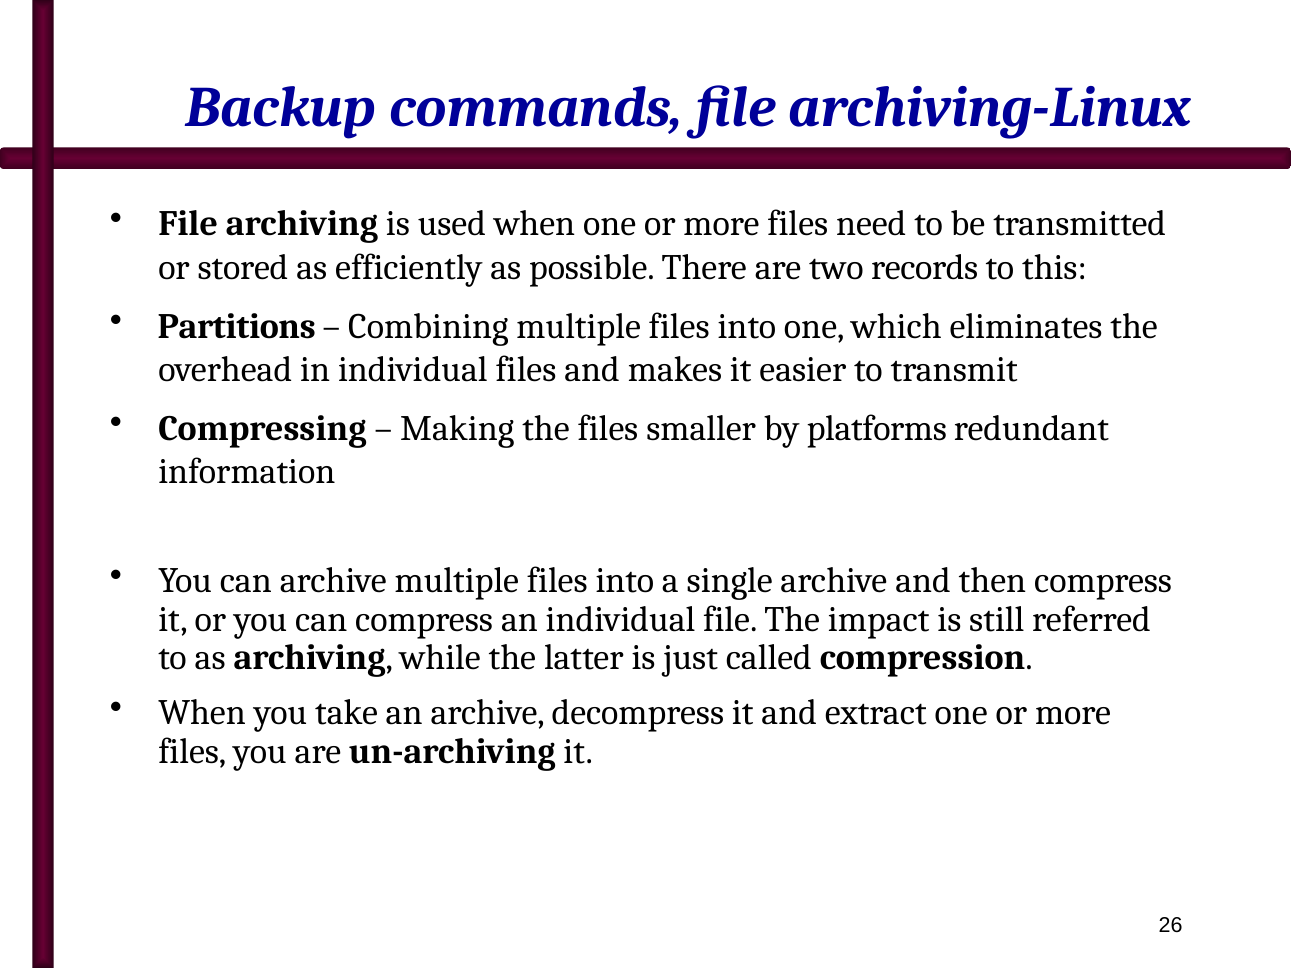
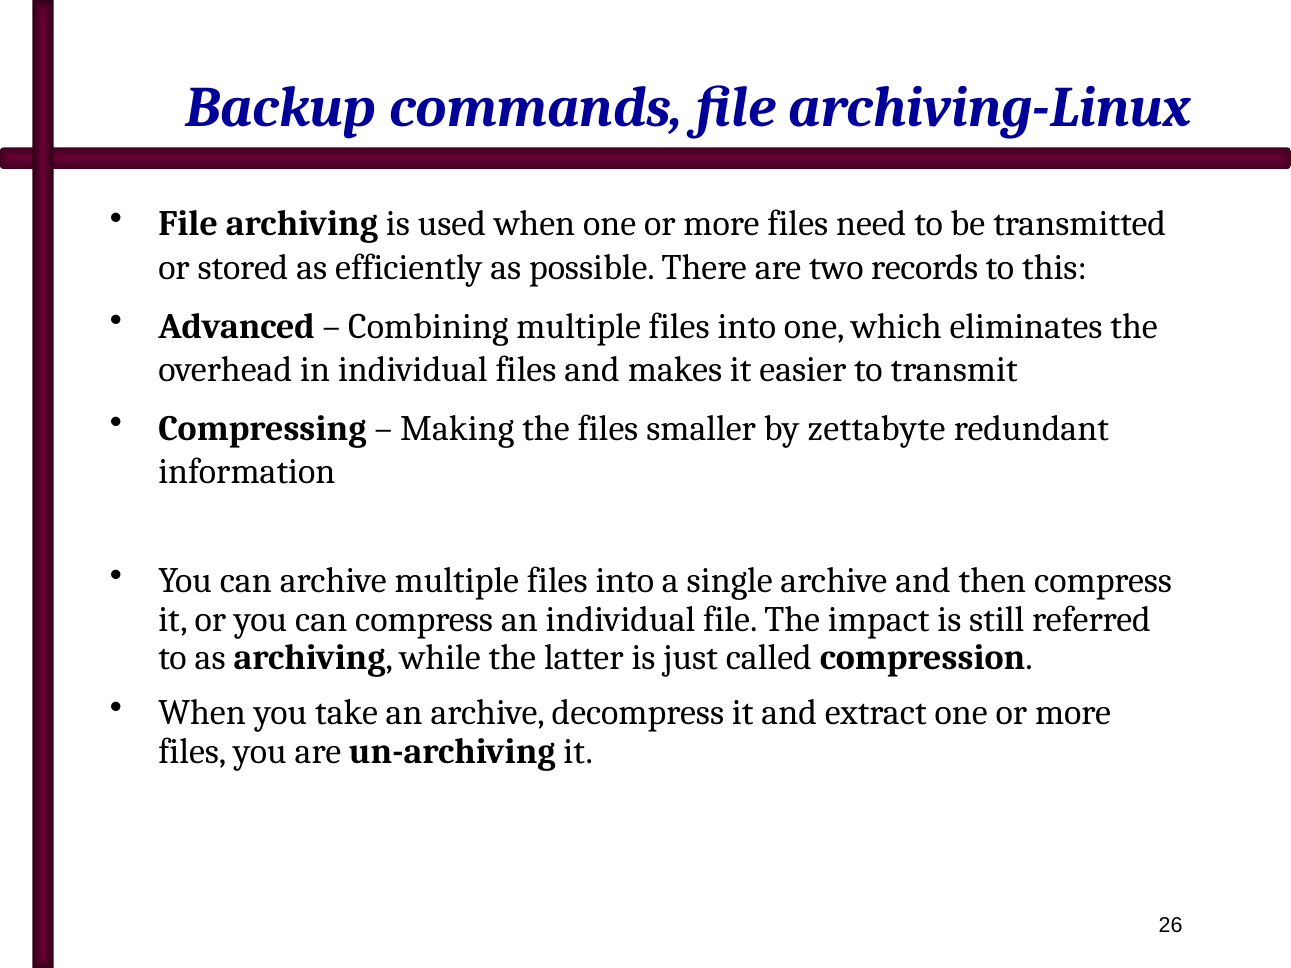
Partitions: Partitions -> Advanced
platforms: platforms -> zettabyte
